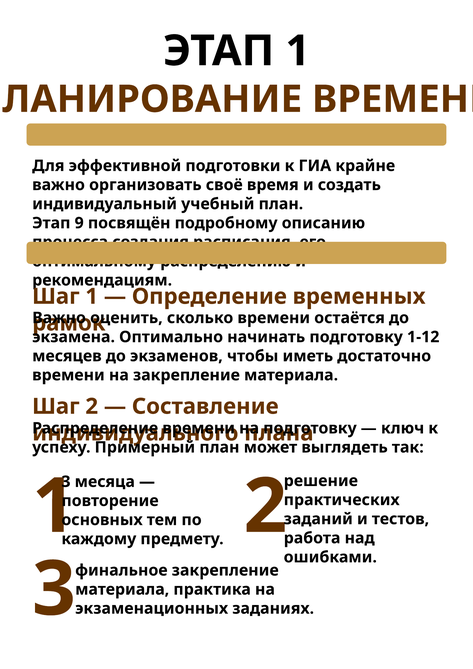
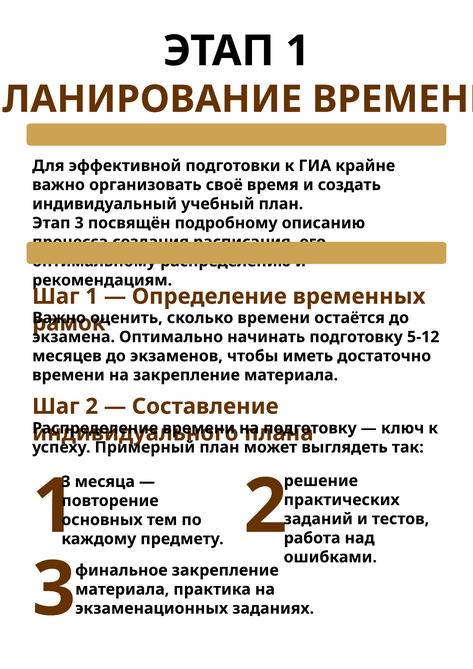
Этап 9: 9 -> 3
1-12: 1-12 -> 5-12
